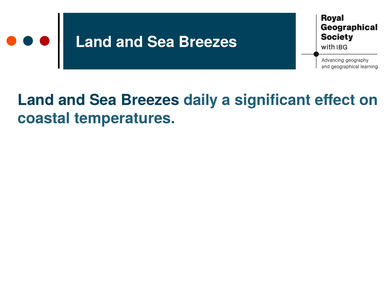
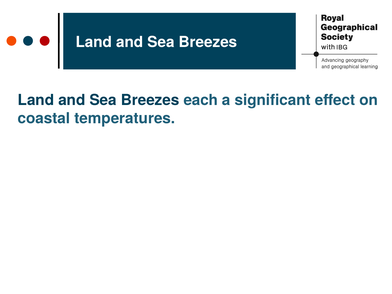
daily: daily -> each
